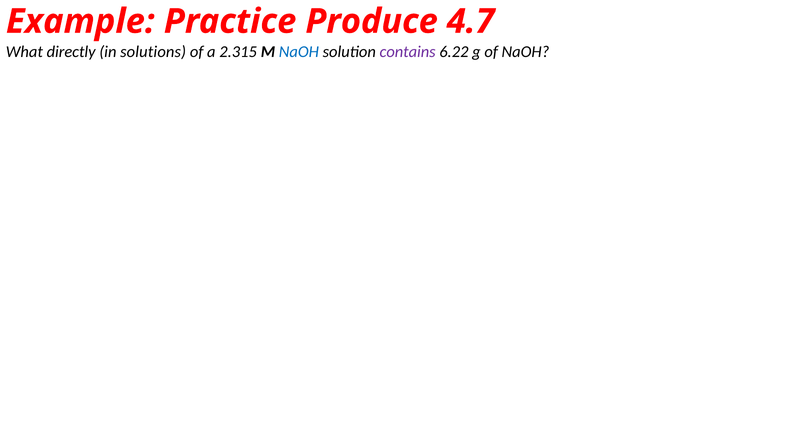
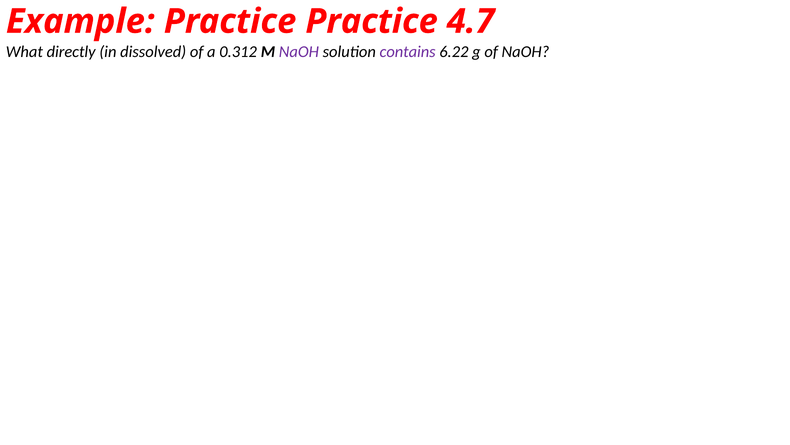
Practice Produce: Produce -> Practice
solutions: solutions -> dissolved
2.315: 2.315 -> 0.312
NaOH at (299, 52) colour: blue -> purple
